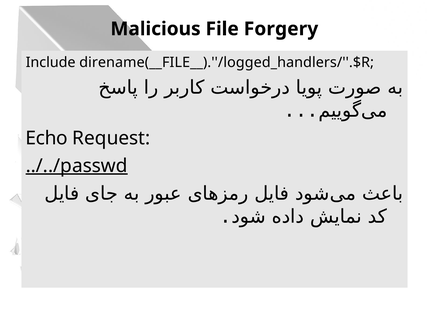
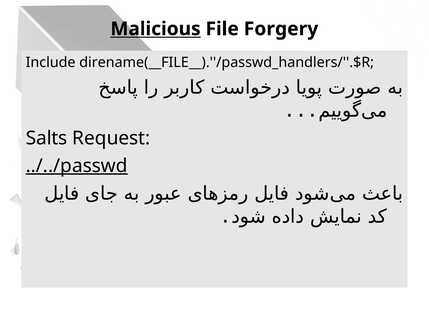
Malicious underline: none -> present
direname(__FILE__).''/logged_handlers/''.$R: direname(__FILE__).''/logged_handlers/''.$R -> direname(__FILE__).''/passwd_handlers/''.$R
Echo: Echo -> Salts
